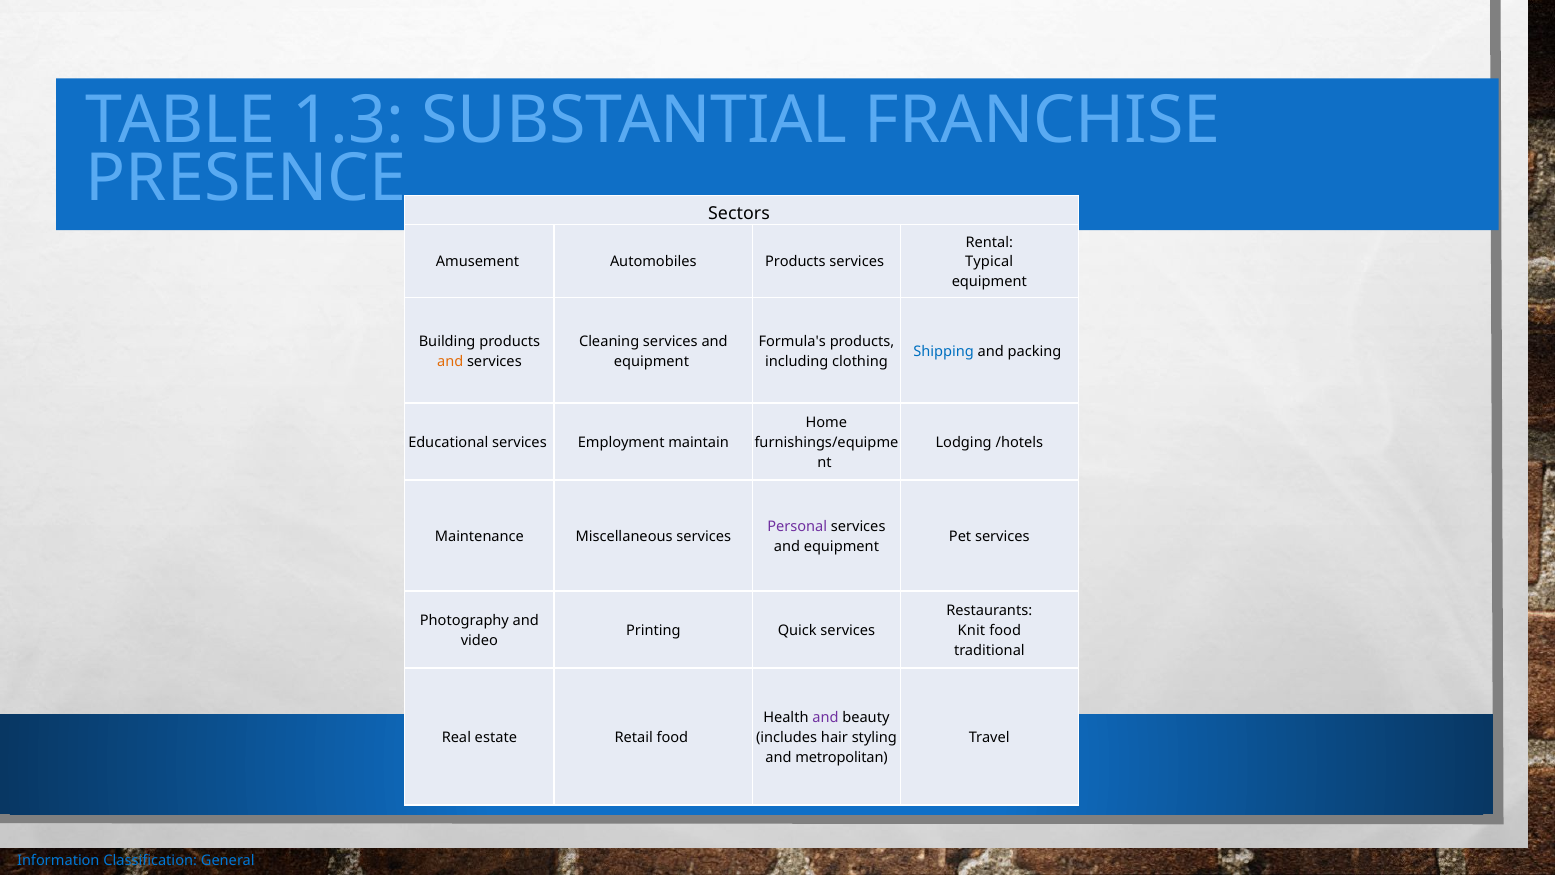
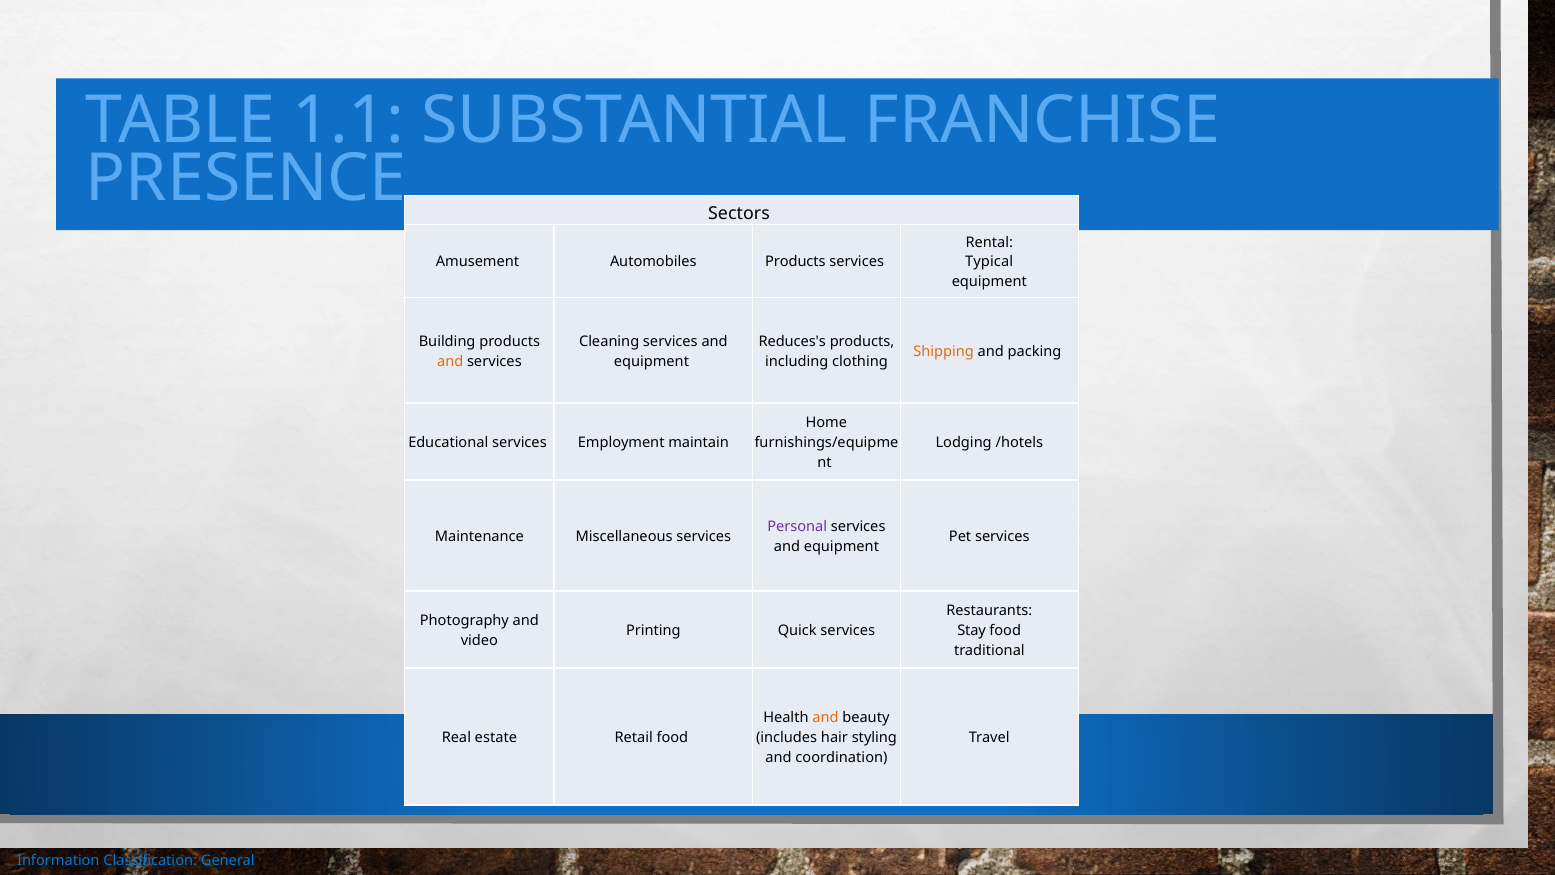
1.3: 1.3 -> 1.1
Formula's: Formula's -> Reduces's
Shipping colour: blue -> orange
Knit: Knit -> Stay
and at (826, 718) colour: purple -> orange
metropolitan: metropolitan -> coordination
